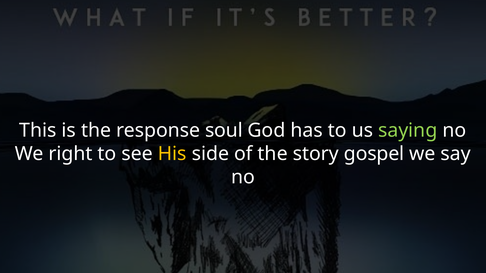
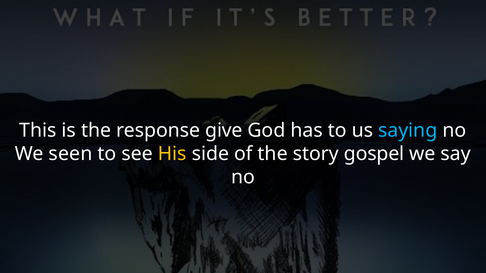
soul: soul -> give
saying colour: light green -> light blue
right: right -> seen
